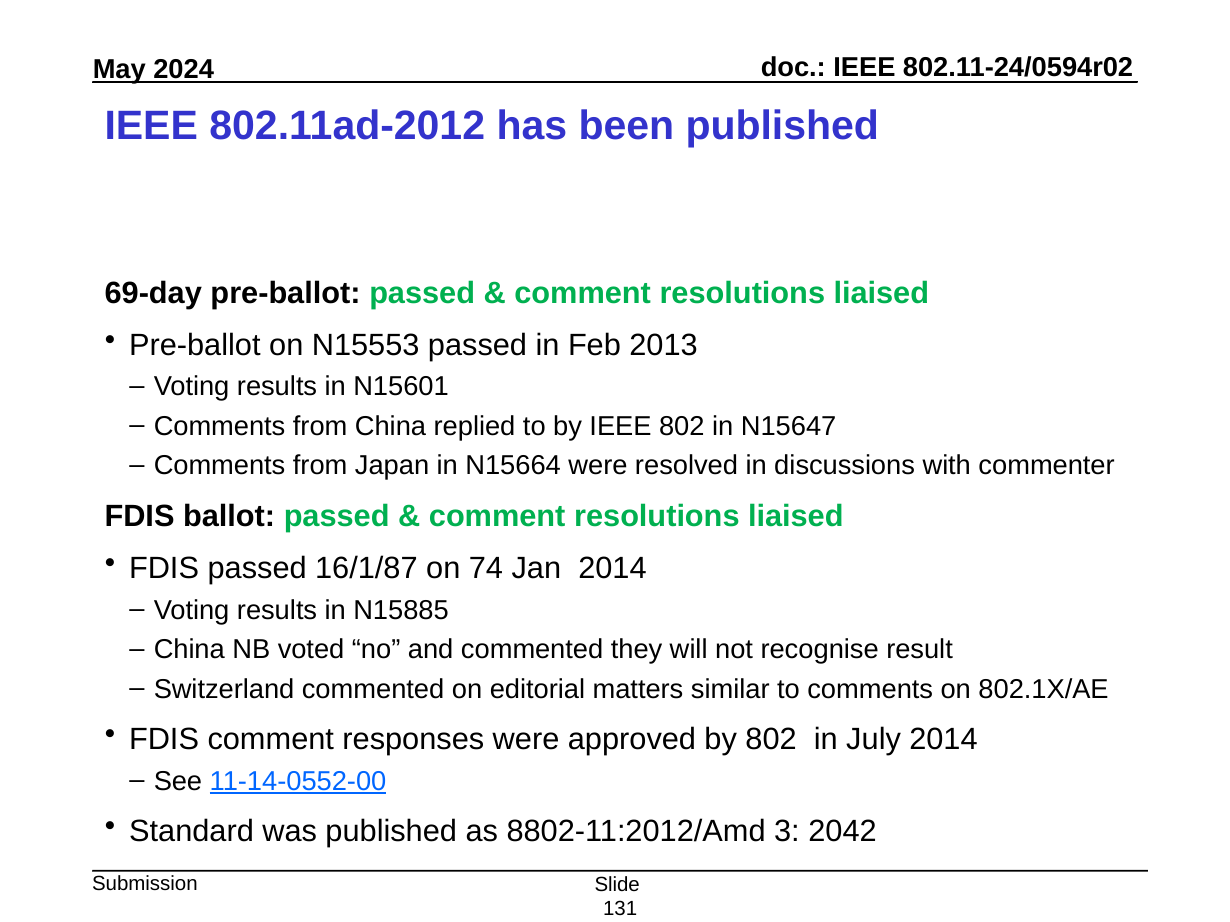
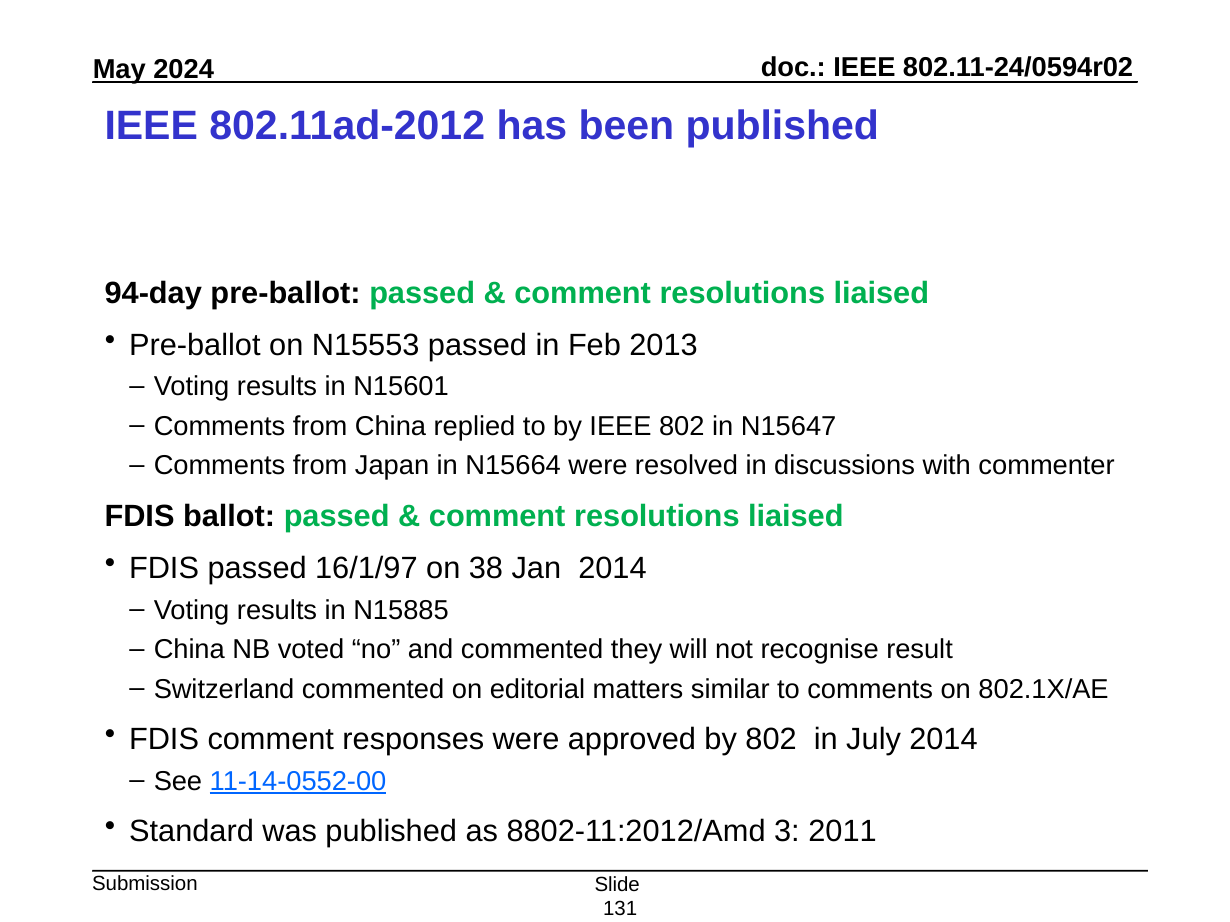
69-day: 69-day -> 94-day
16/1/87: 16/1/87 -> 16/1/97
74: 74 -> 38
2042: 2042 -> 2011
